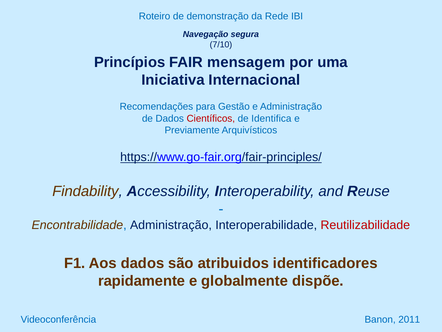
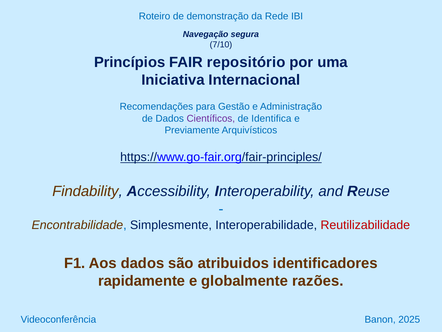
mensagem: mensagem -> repositório
Científicos colour: red -> purple
Encontrabilidade Administração: Administração -> Simplesmente
dispõe: dispõe -> razões
2011: 2011 -> 2025
